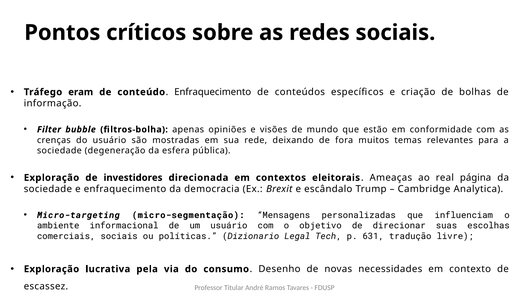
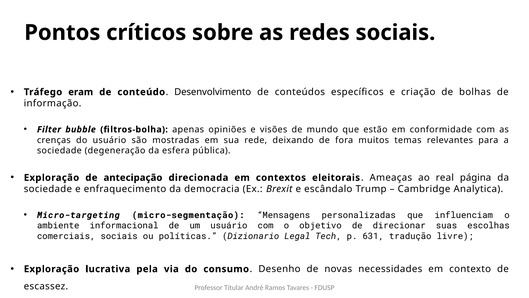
Enfraquecimento at (213, 92): Enfraquecimento -> Desenvolvimento
investidores: investidores -> antecipação
